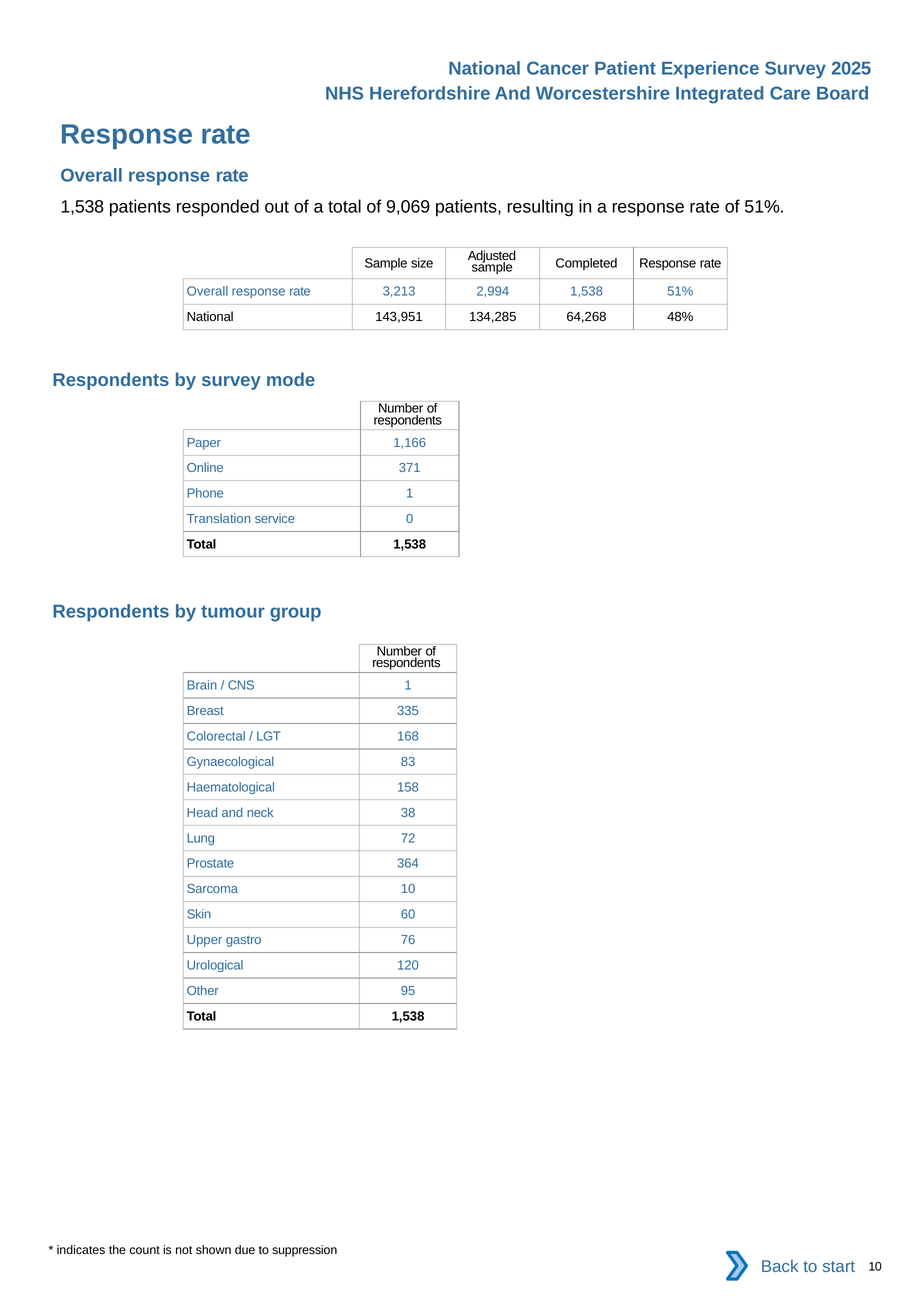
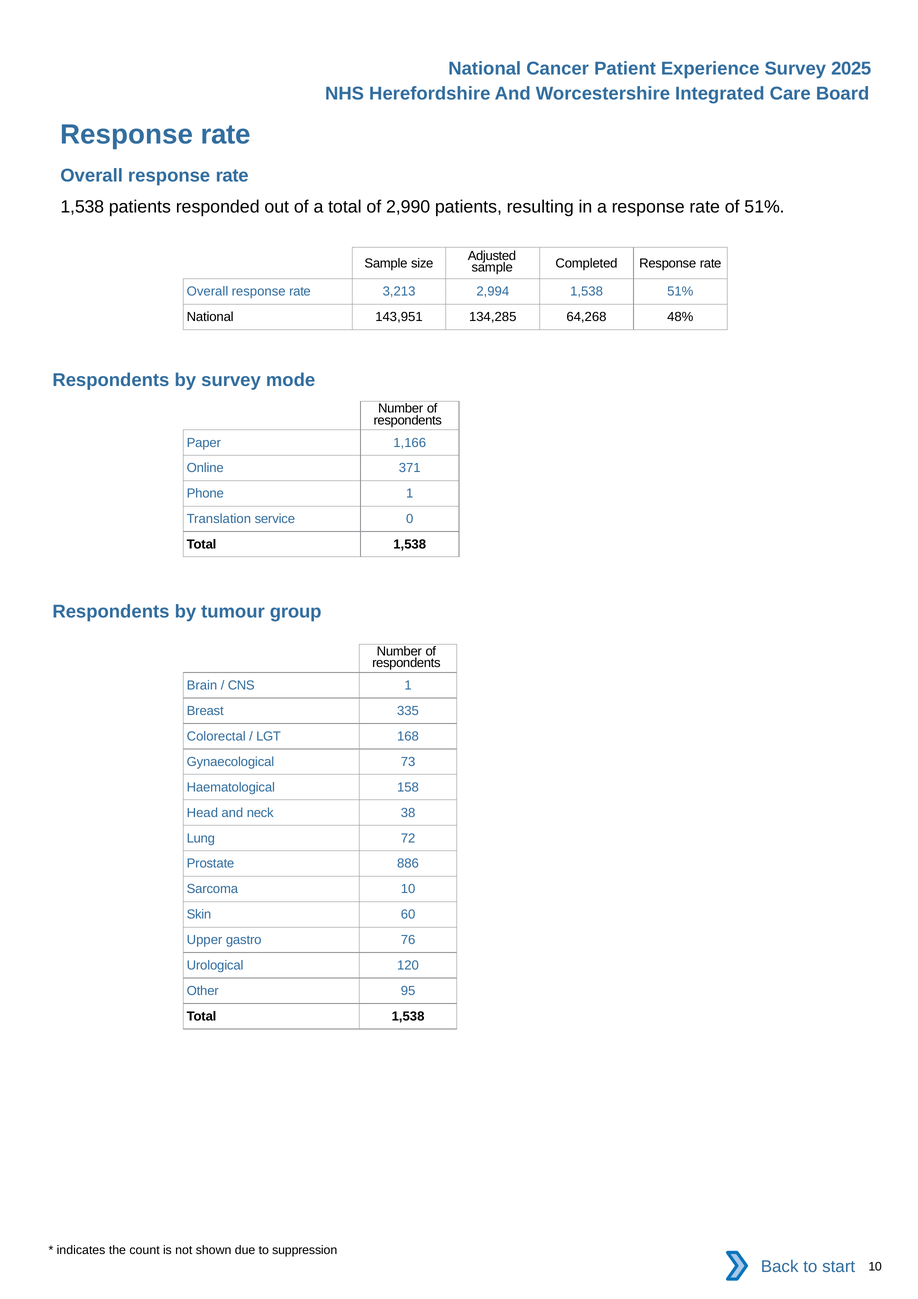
9,069: 9,069 -> 2,990
83: 83 -> 73
364: 364 -> 886
